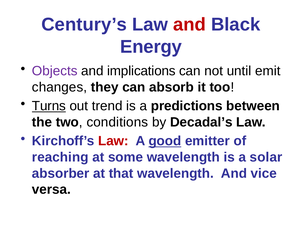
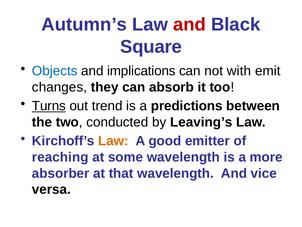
Century’s: Century’s -> Autumn’s
Energy: Energy -> Square
Objects colour: purple -> blue
until: until -> with
conditions: conditions -> conducted
Decadal’s: Decadal’s -> Leaving’s
Law at (113, 141) colour: red -> orange
good underline: present -> none
solar: solar -> more
